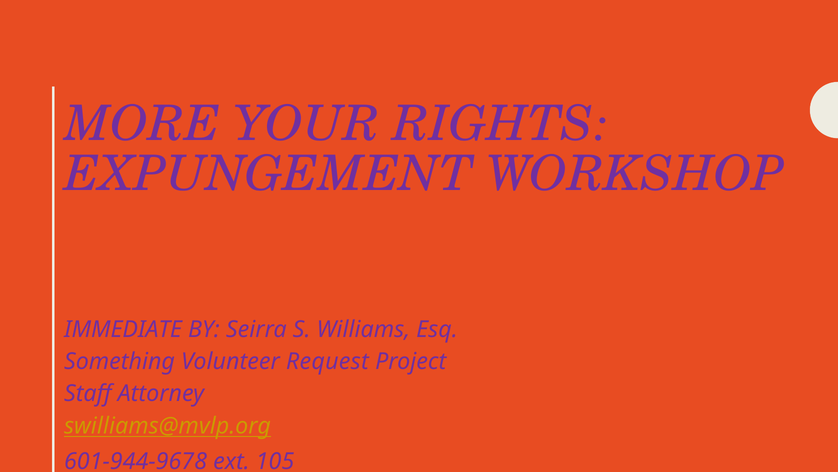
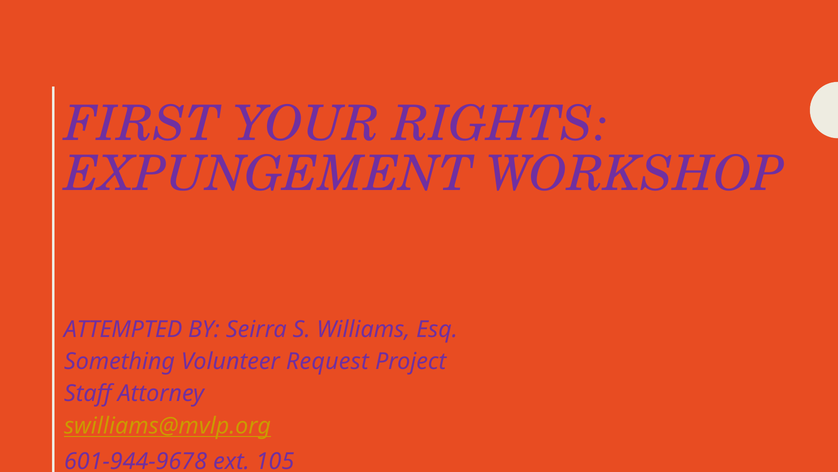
MORE: MORE -> FIRST
IMMEDIATE: IMMEDIATE -> ATTEMPTED
